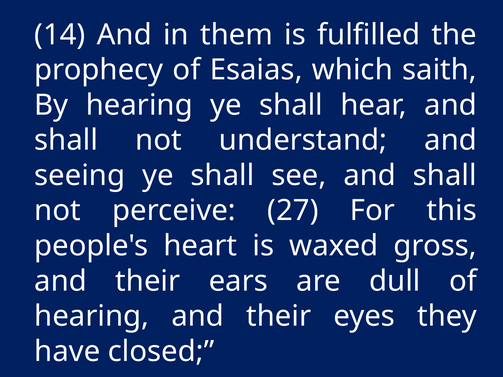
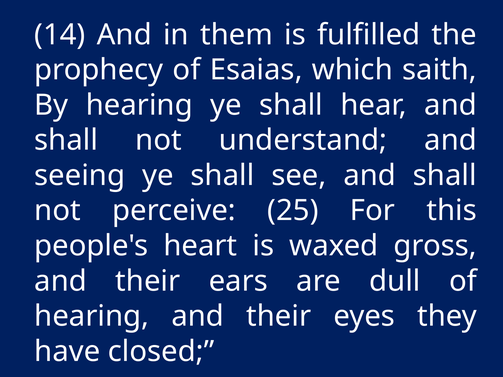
27: 27 -> 25
